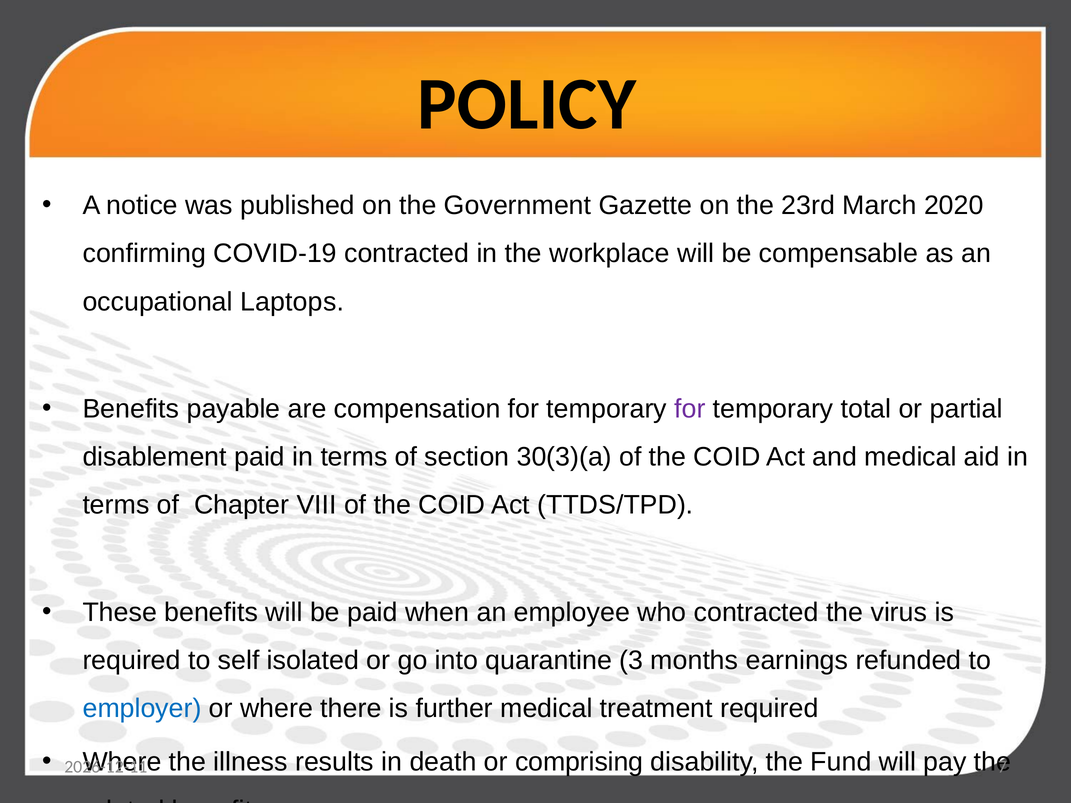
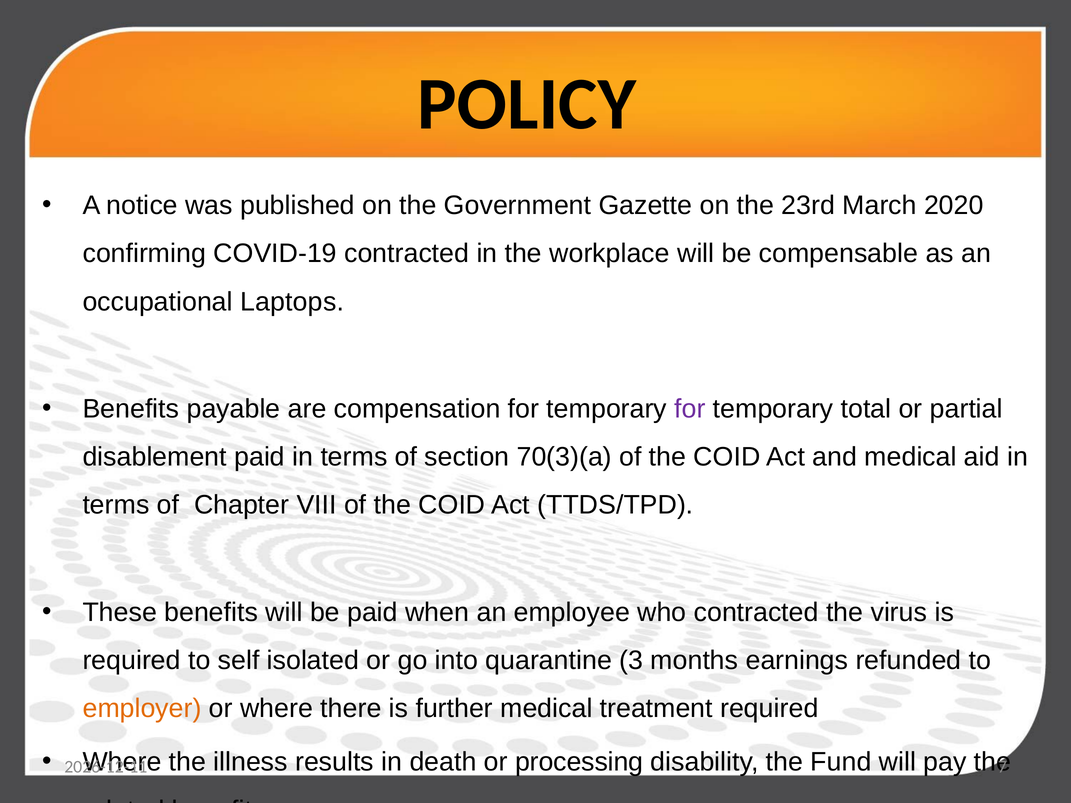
30(3)(a: 30(3)(a -> 70(3)(a
employer colour: blue -> orange
comprising: comprising -> processing
